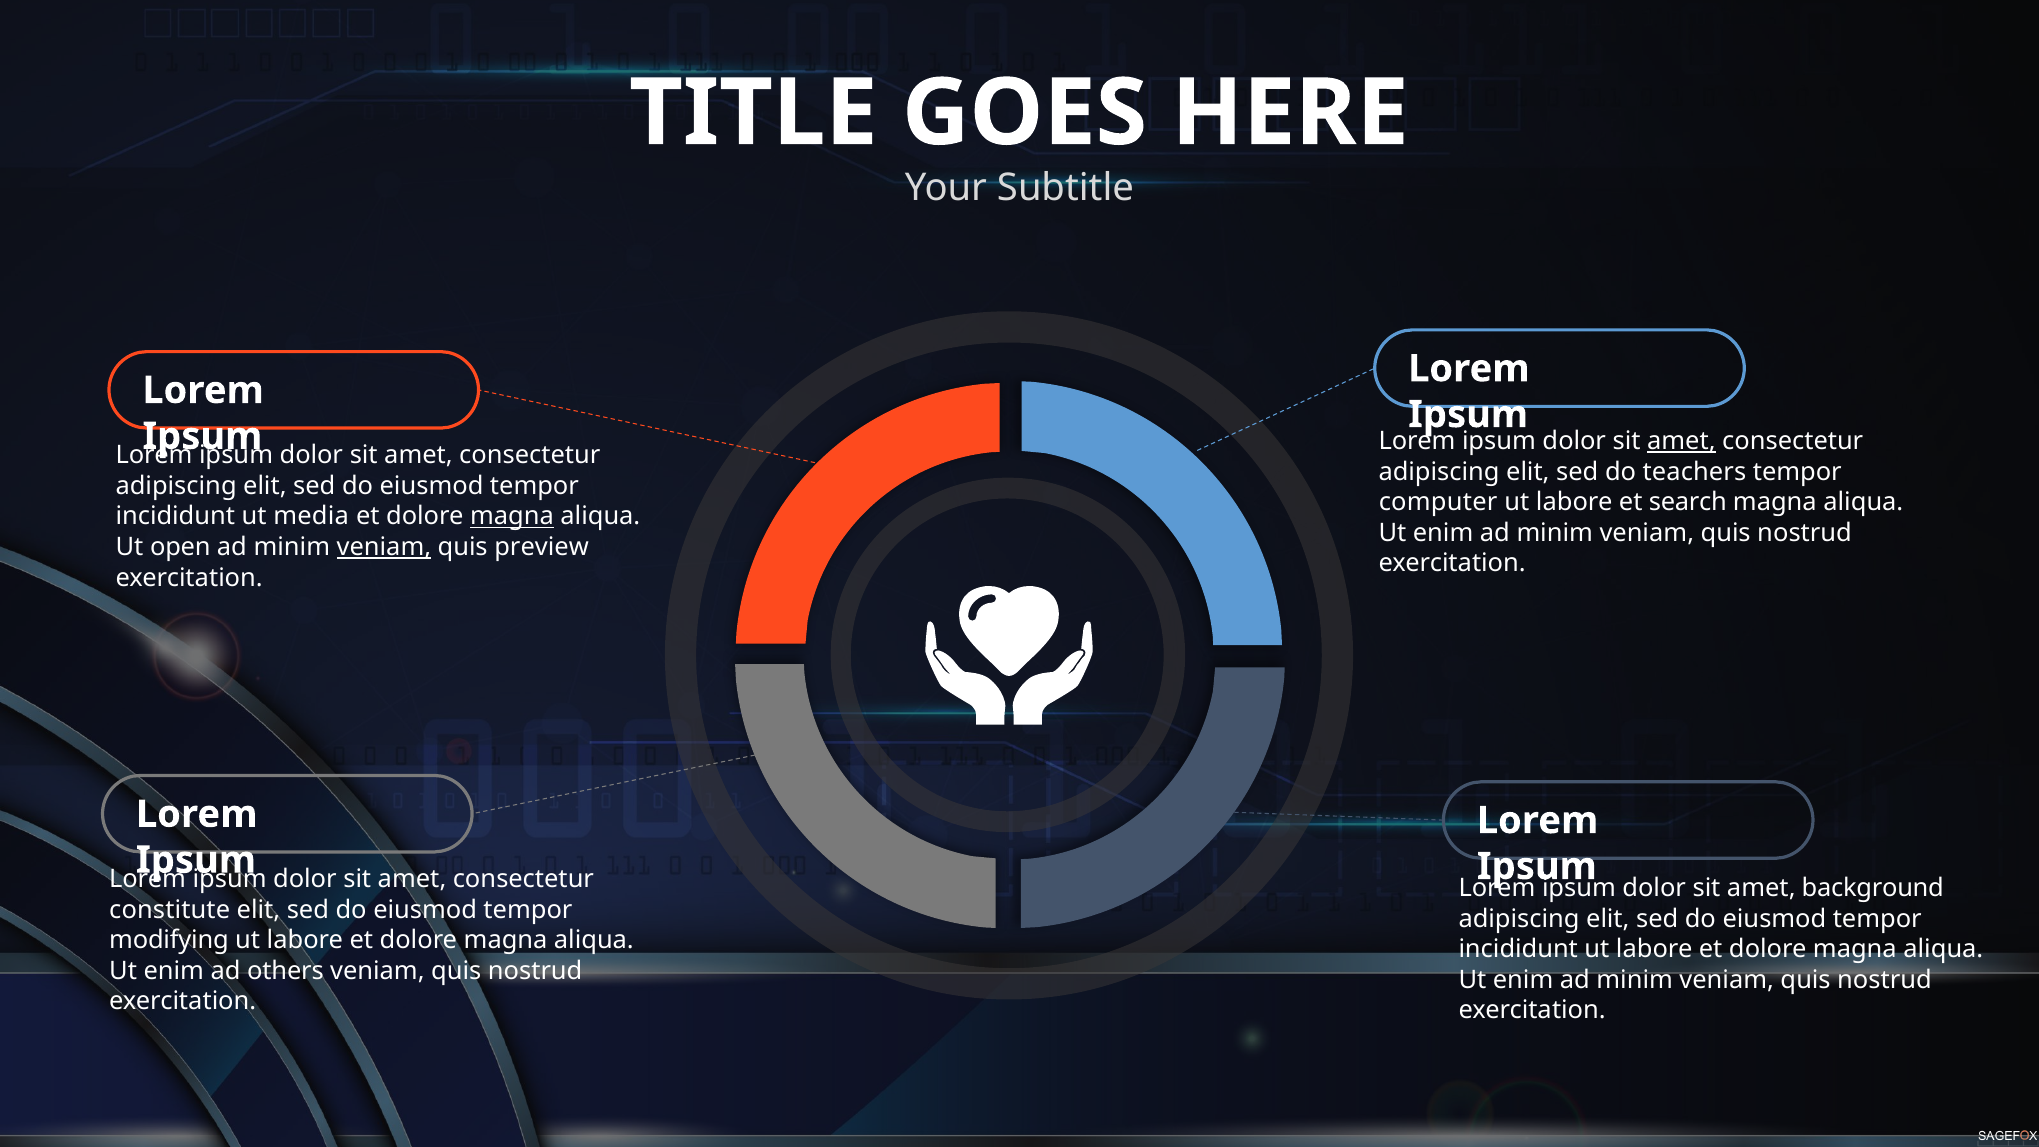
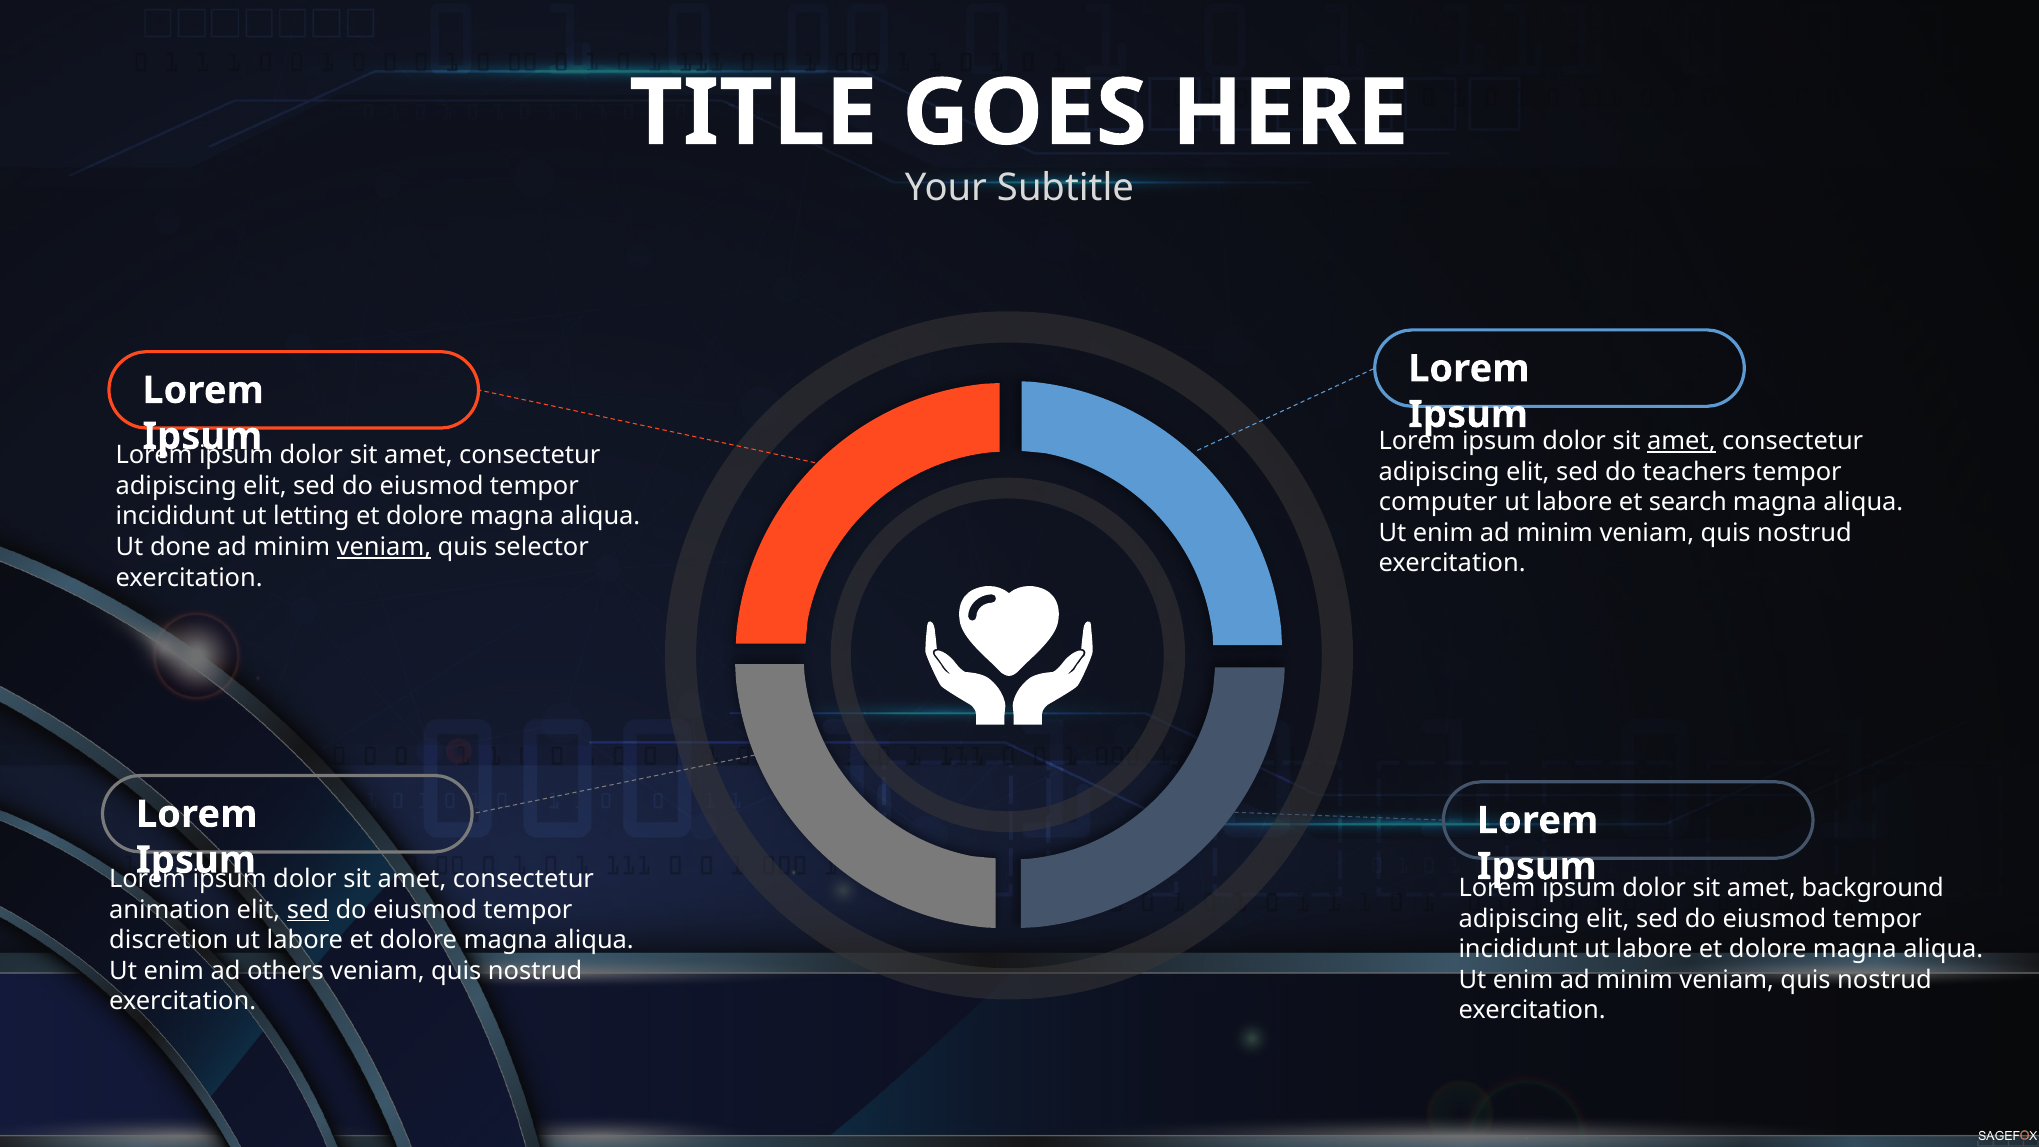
media: media -> letting
magna at (512, 516) underline: present -> none
open: open -> done
preview: preview -> selector
constitute: constitute -> animation
sed at (308, 910) underline: none -> present
modifying: modifying -> discretion
